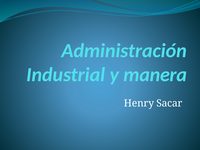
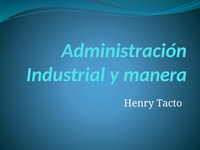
Sacar: Sacar -> Tacto
